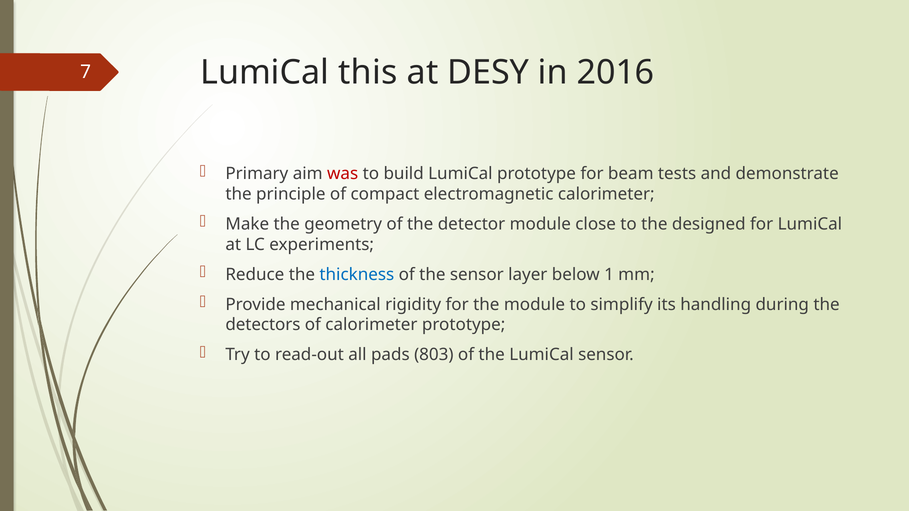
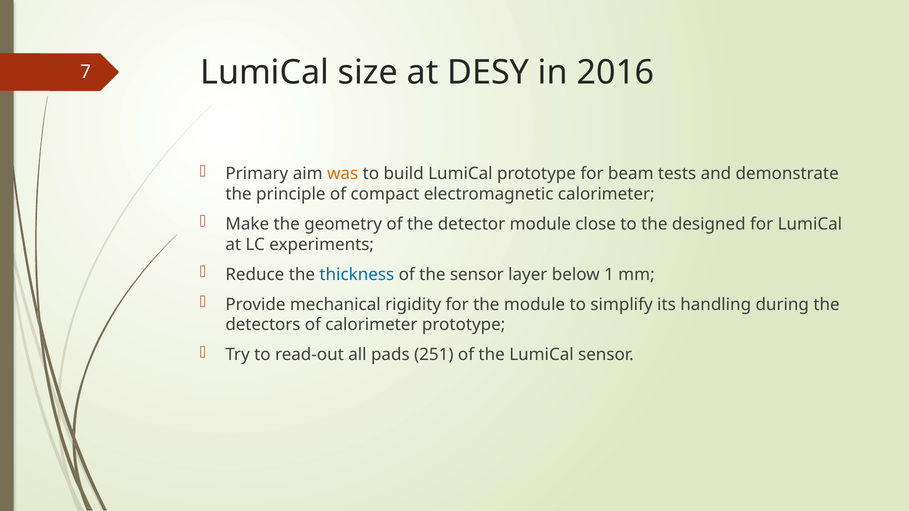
this: this -> size
was colour: red -> orange
803: 803 -> 251
